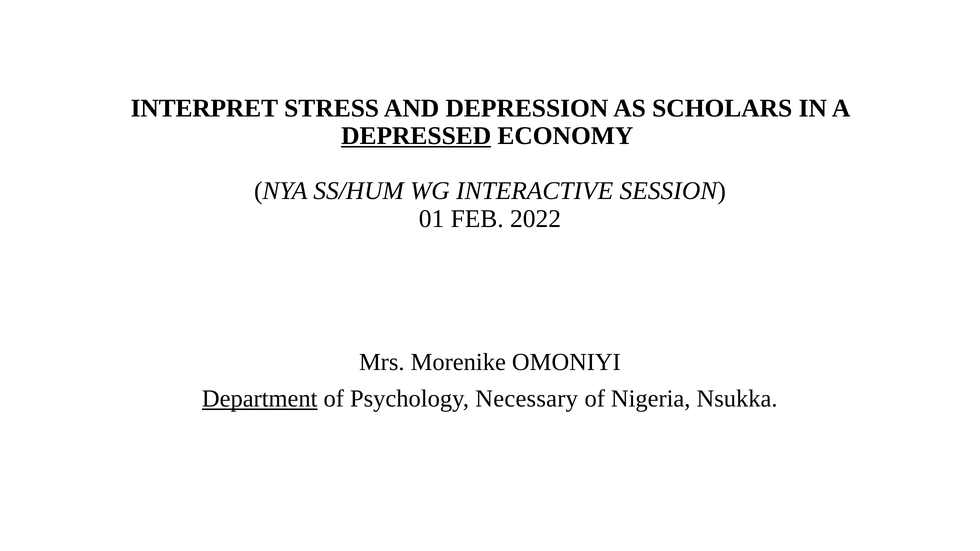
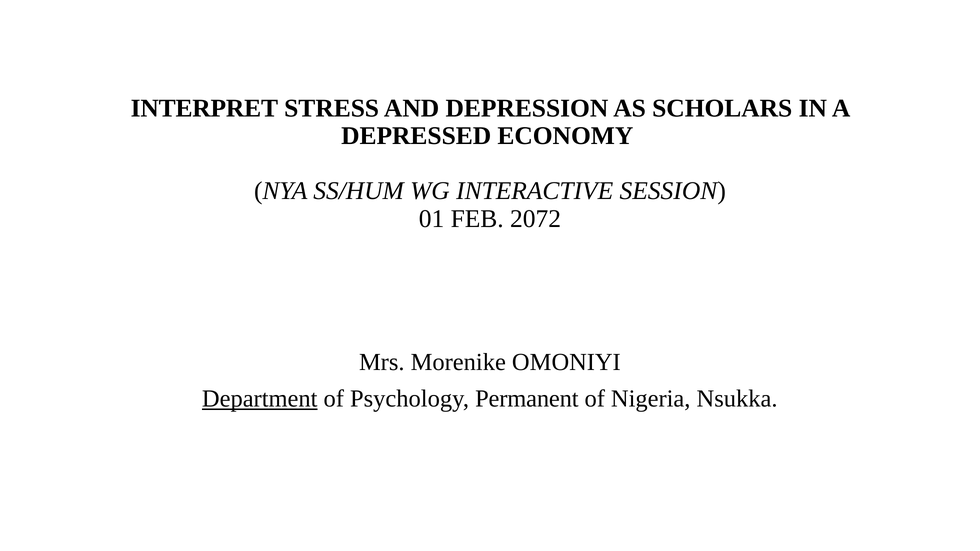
DEPRESSED underline: present -> none
2022: 2022 -> 2072
Necessary: Necessary -> Permanent
